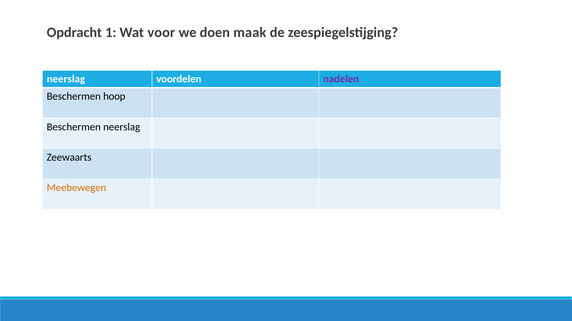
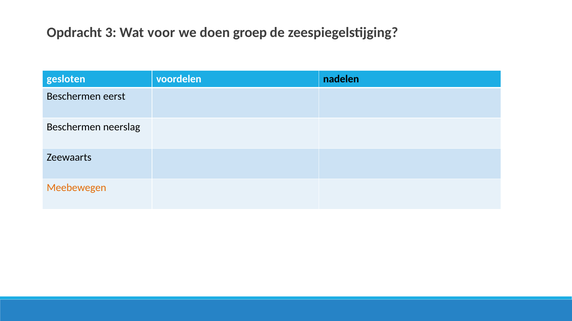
1: 1 -> 3
maak: maak -> groep
neerslag at (66, 79): neerslag -> gesloten
nadelen colour: purple -> black
hoop: hoop -> eerst
